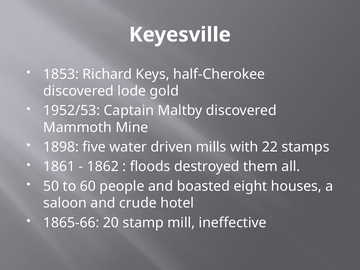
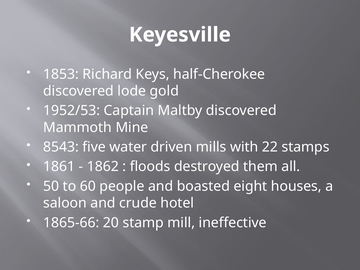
1898: 1898 -> 8543
